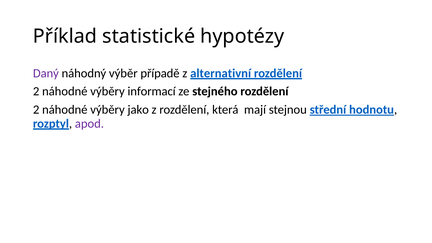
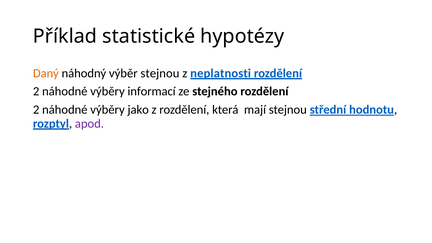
Daný colour: purple -> orange
výběr případě: případě -> stejnou
alternativní: alternativní -> neplatnosti
